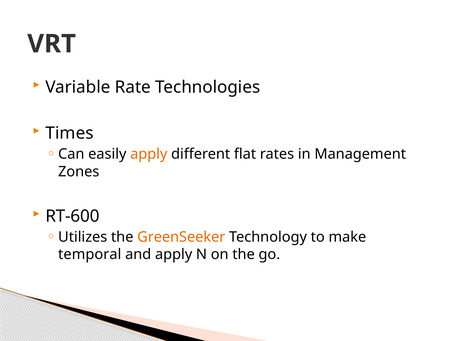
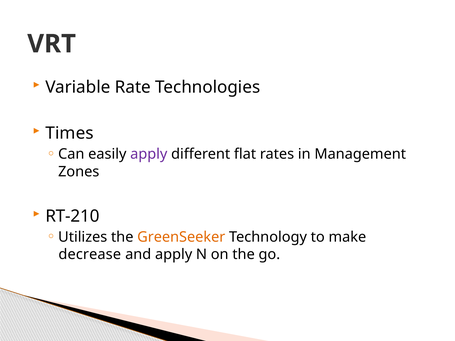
apply at (149, 154) colour: orange -> purple
RT-600: RT-600 -> RT-210
temporal: temporal -> decrease
